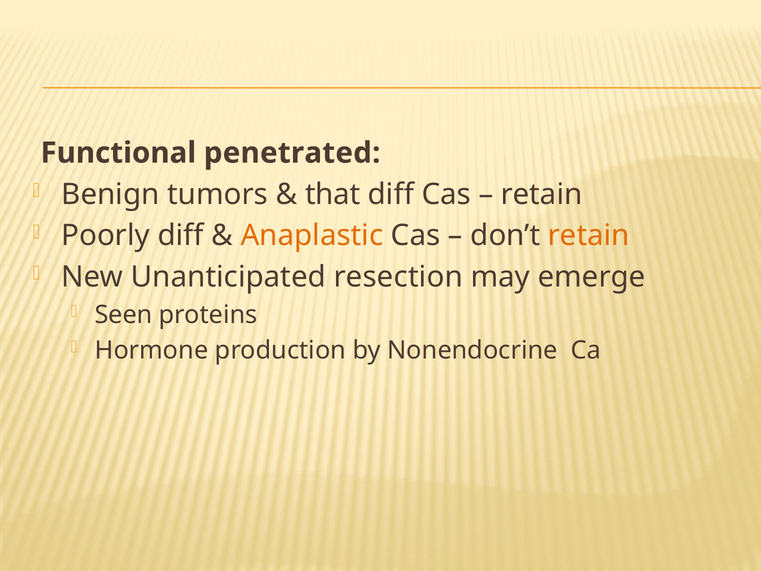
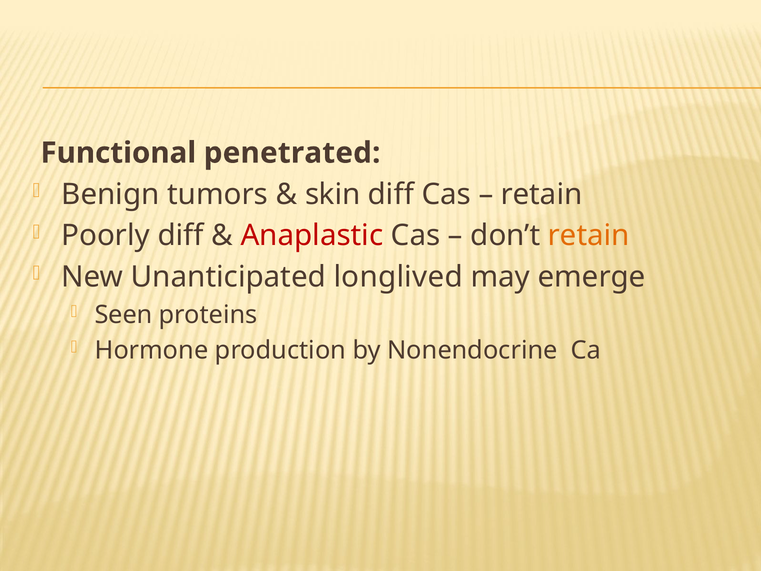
that: that -> skin
Anaplastic colour: orange -> red
resection: resection -> longlived
